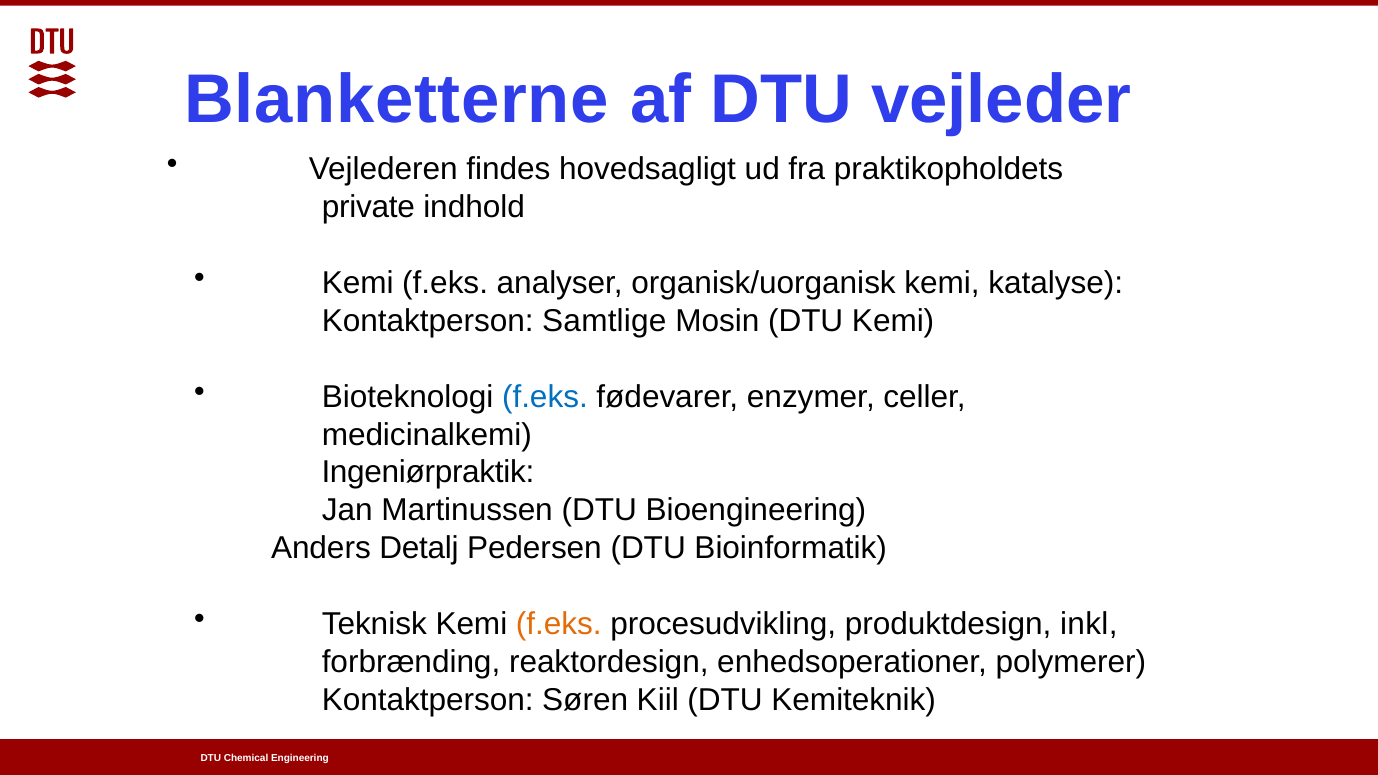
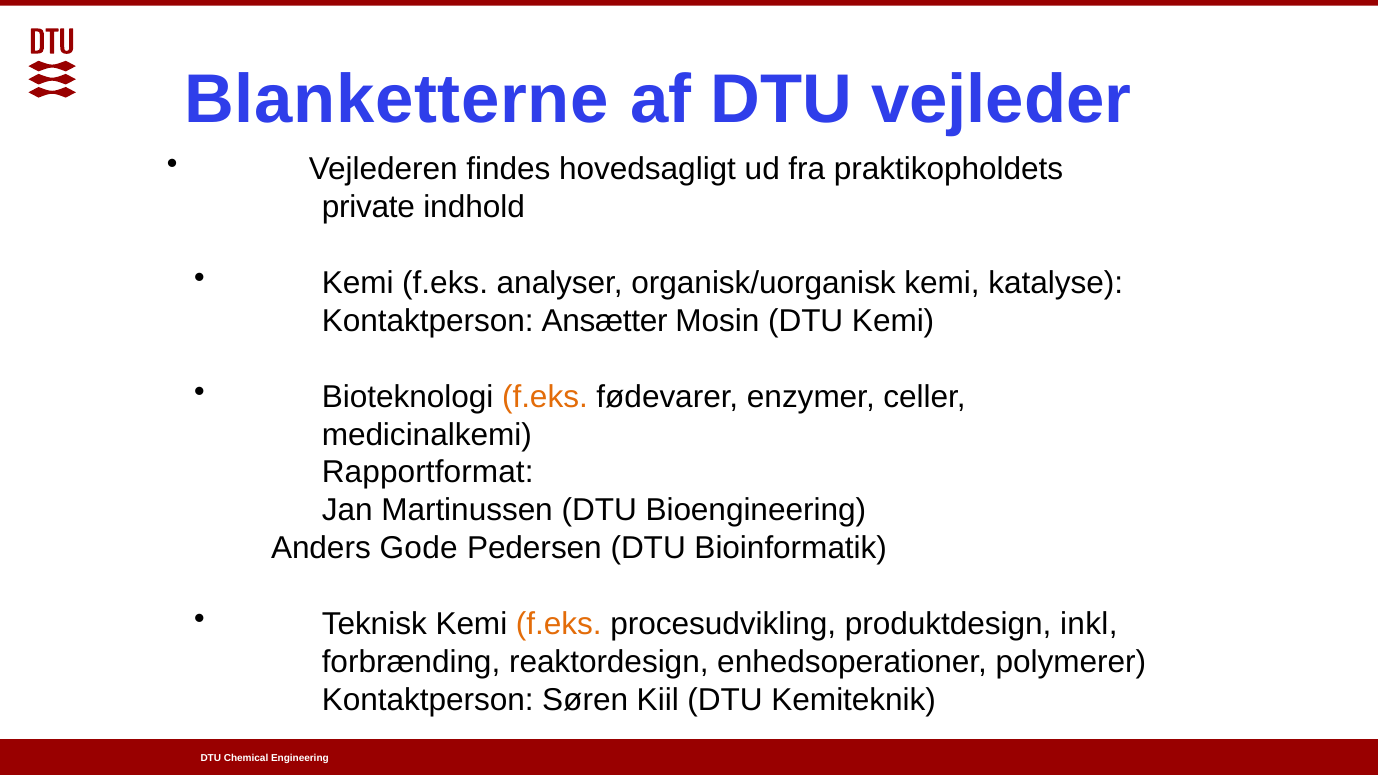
Samtlige: Samtlige -> Ansætter
f.eks at (545, 397) colour: blue -> orange
Ingeniørpraktik: Ingeniørpraktik -> Rapportformat
Detalj: Detalj -> Gode
